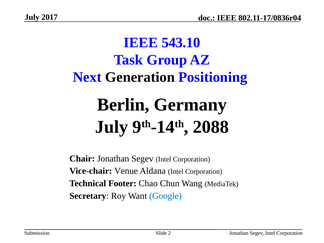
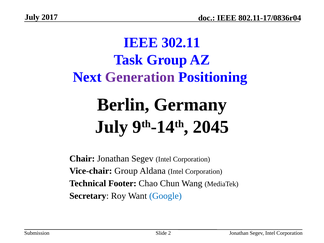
543.10: 543.10 -> 302.11
Generation colour: black -> purple
2088: 2088 -> 2045
Vice-chair Venue: Venue -> Group
